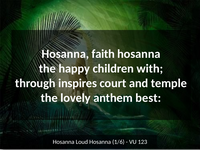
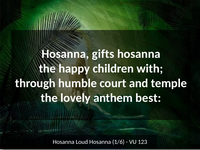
faith: faith -> gifts
inspires: inspires -> humble
